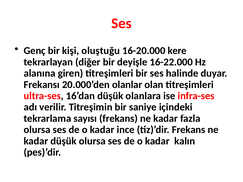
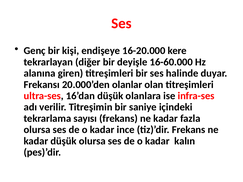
oluştuğu: oluştuğu -> endişeye
16-22.000: 16-22.000 -> 16-60.000
